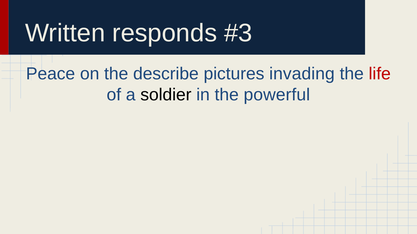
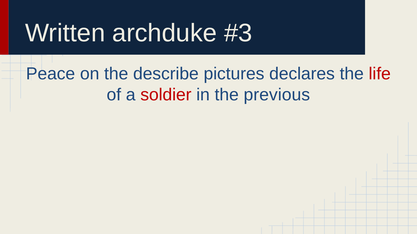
responds: responds -> archduke
invading: invading -> declares
soldier colour: black -> red
powerful: powerful -> previous
